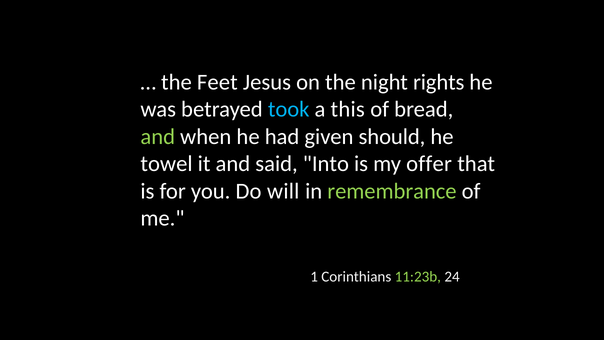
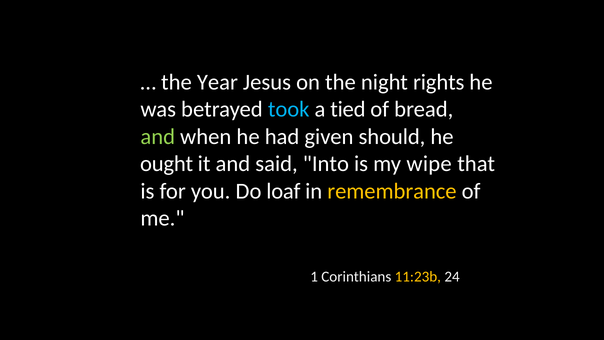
Feet: Feet -> Year
this: this -> tied
towel: towel -> ought
offer: offer -> wipe
will: will -> loaf
remembrance colour: light green -> yellow
11:23b colour: light green -> yellow
